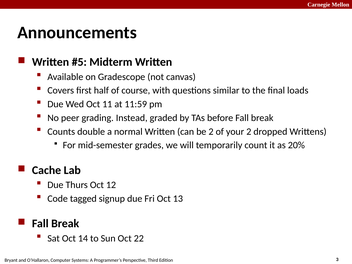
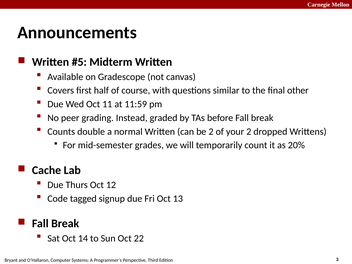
loads: loads -> other
